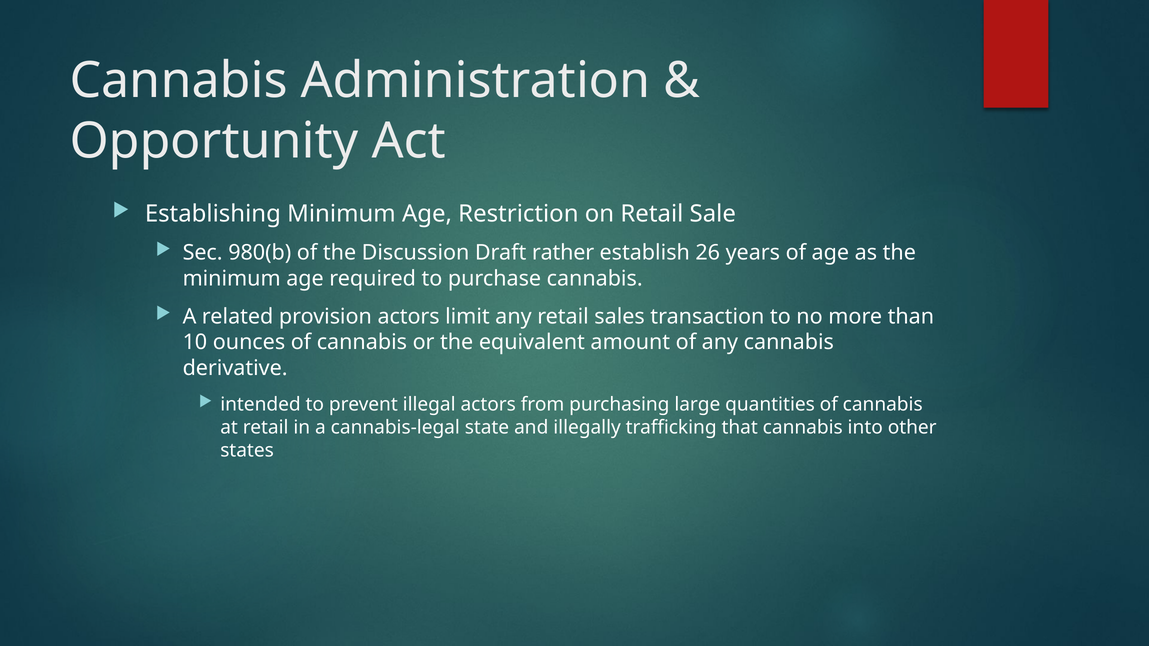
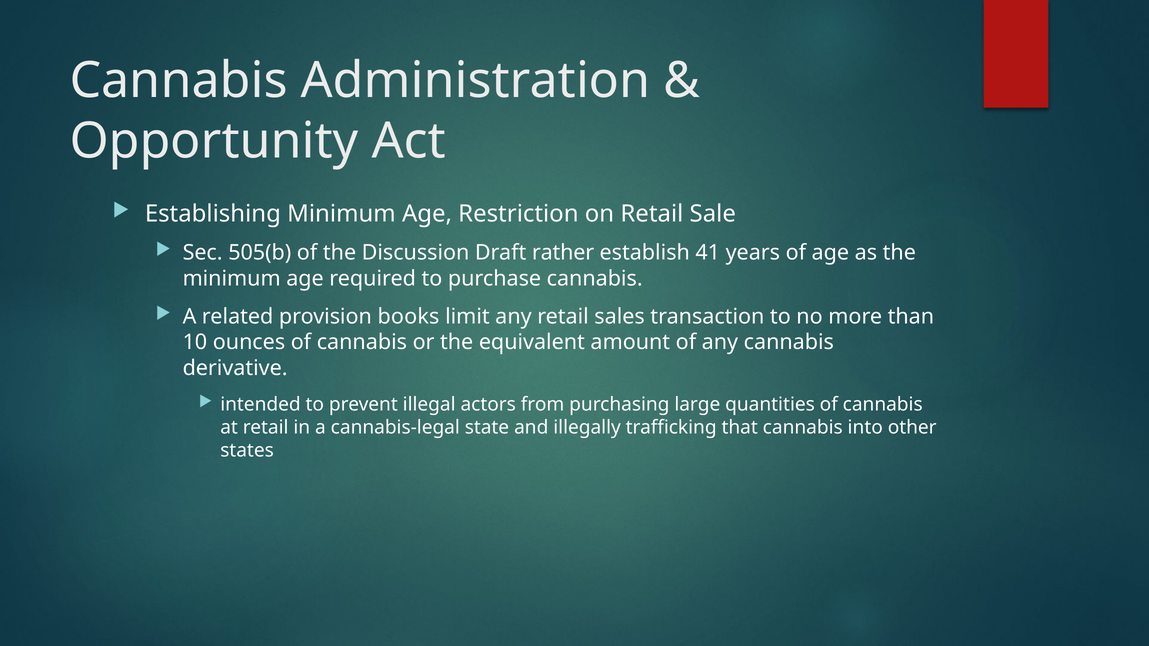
980(b: 980(b -> 505(b
26: 26 -> 41
provision actors: actors -> books
